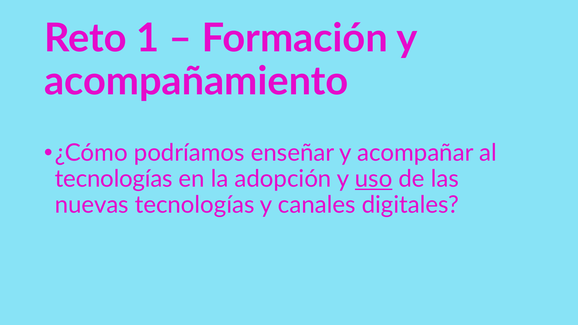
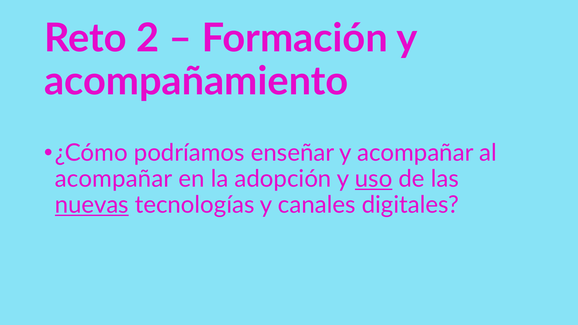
1: 1 -> 2
tecnologías at (114, 179): tecnologías -> acompañar
nuevas underline: none -> present
